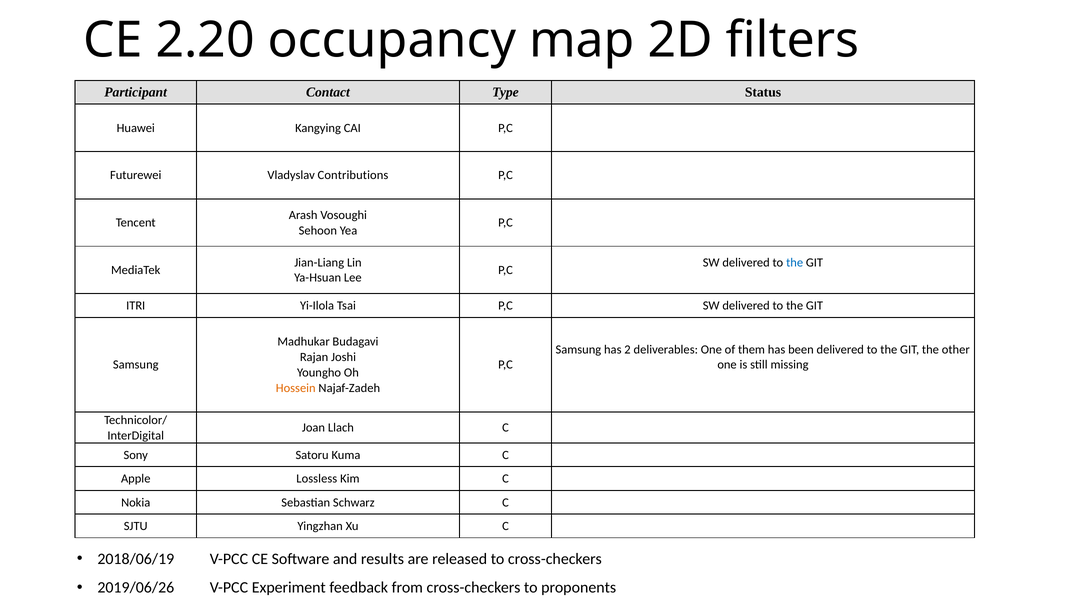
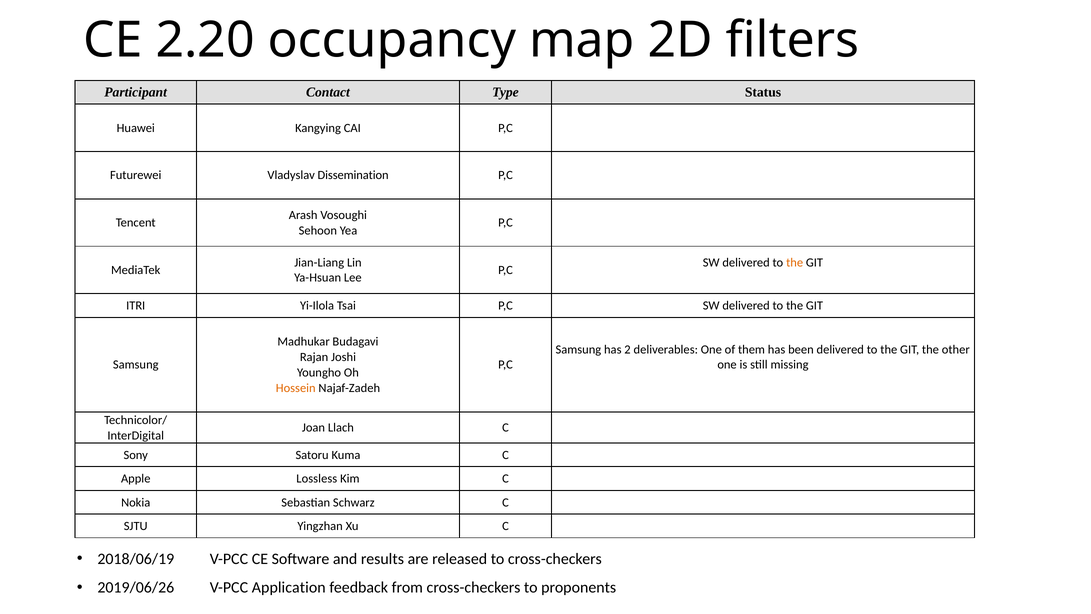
Contributions: Contributions -> Dissemination
the at (795, 262) colour: blue -> orange
Experiment: Experiment -> Application
